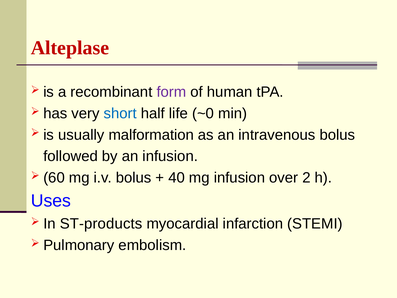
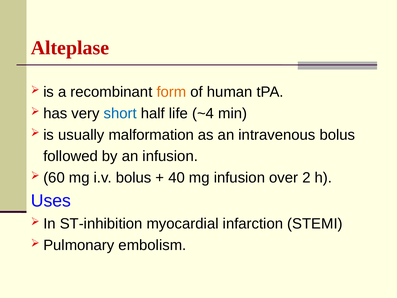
form colour: purple -> orange
~0: ~0 -> ~4
ST-products: ST-products -> ST-inhibition
